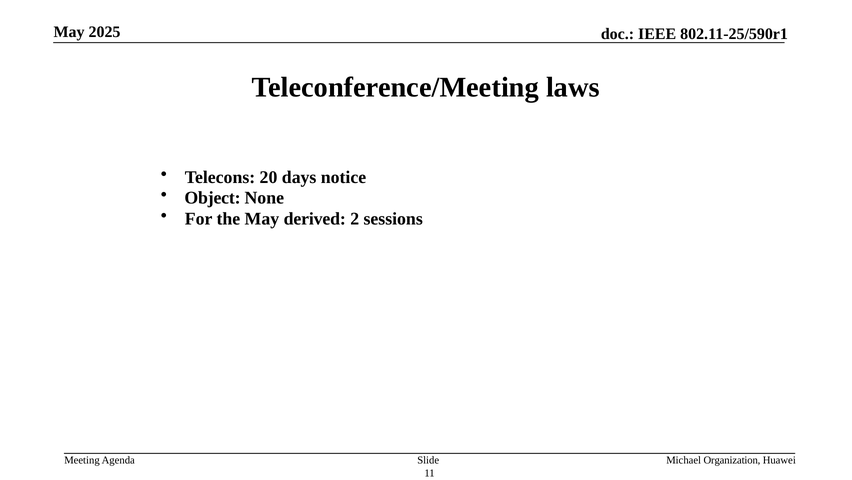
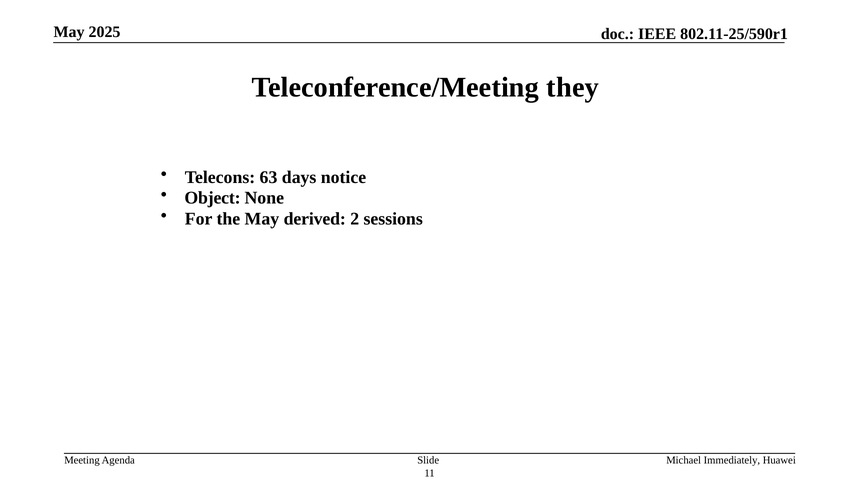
laws: laws -> they
20: 20 -> 63
Organization: Organization -> Immediately
